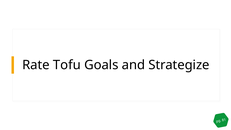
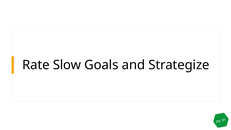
Tofu: Tofu -> Slow
